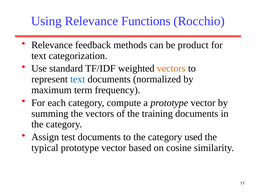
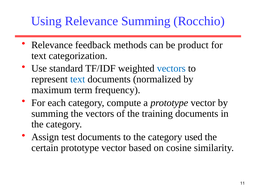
Relevance Functions: Functions -> Summing
vectors at (171, 69) colour: orange -> blue
typical: typical -> certain
